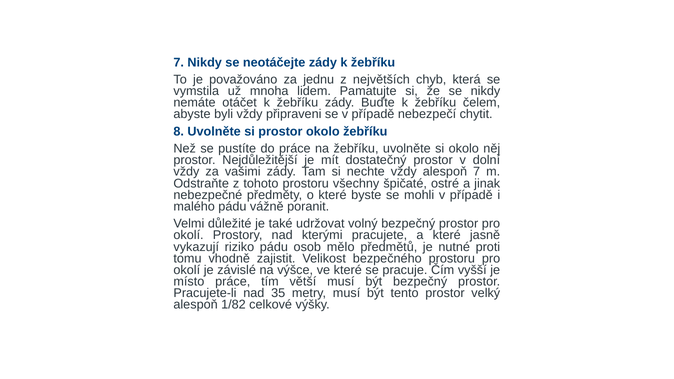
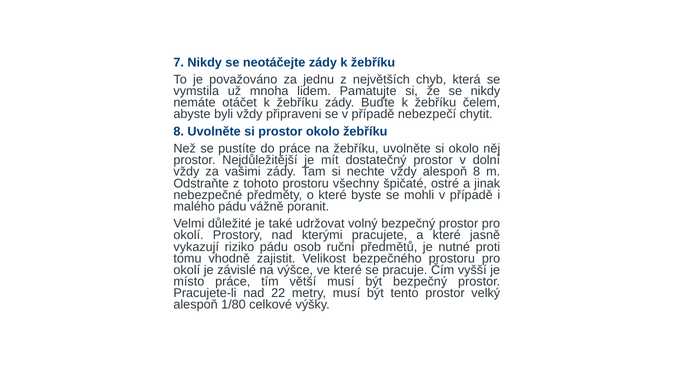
alespoň 7: 7 -> 8
mělo: mělo -> ruční
35: 35 -> 22
1/82: 1/82 -> 1/80
